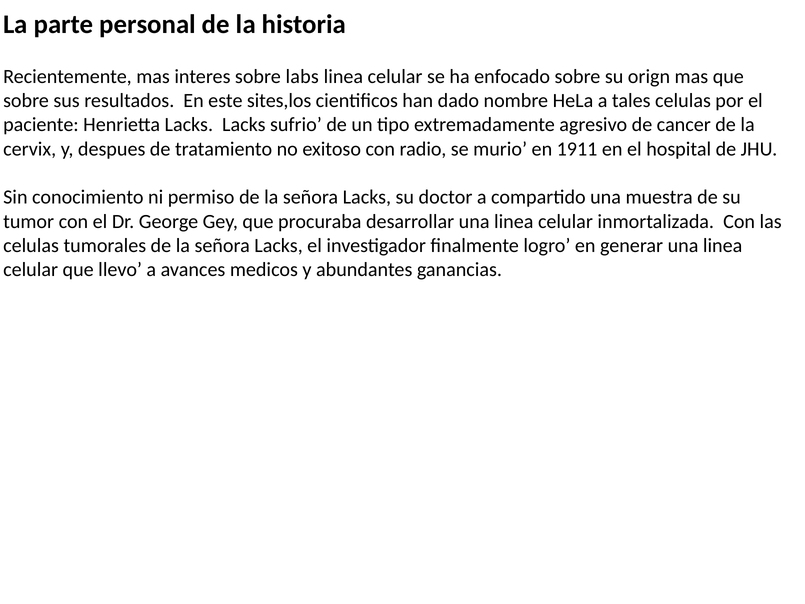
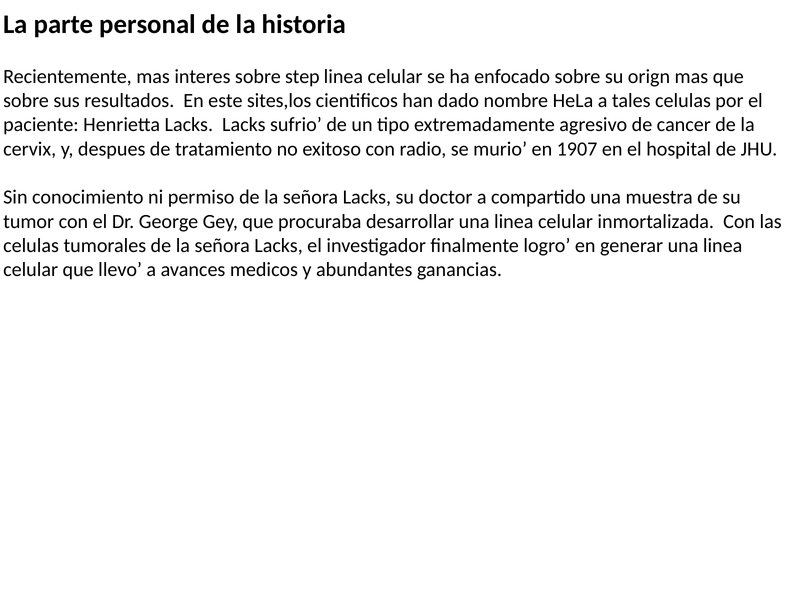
labs: labs -> step
1911: 1911 -> 1907
